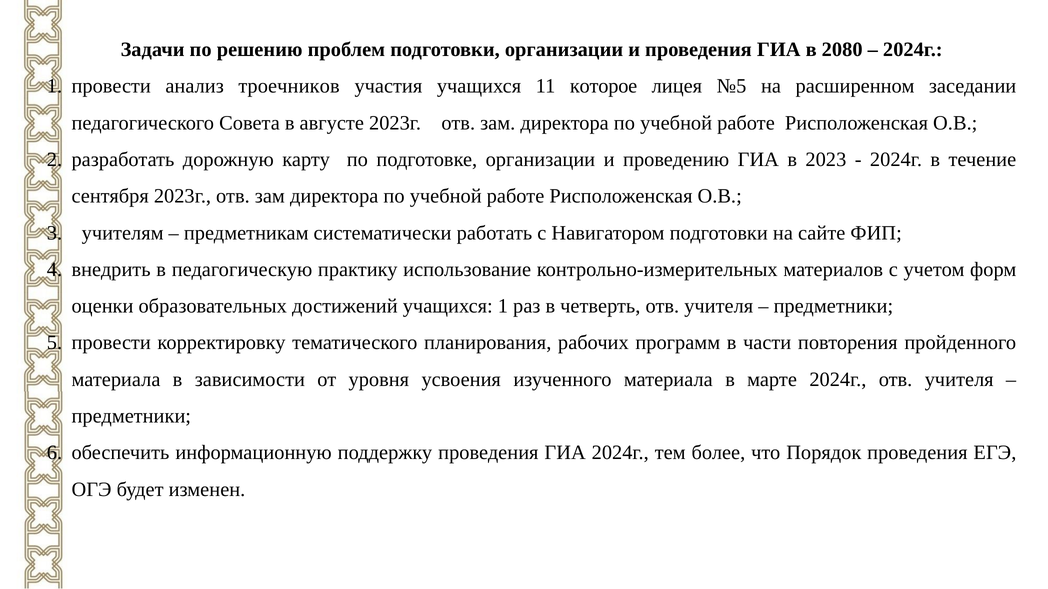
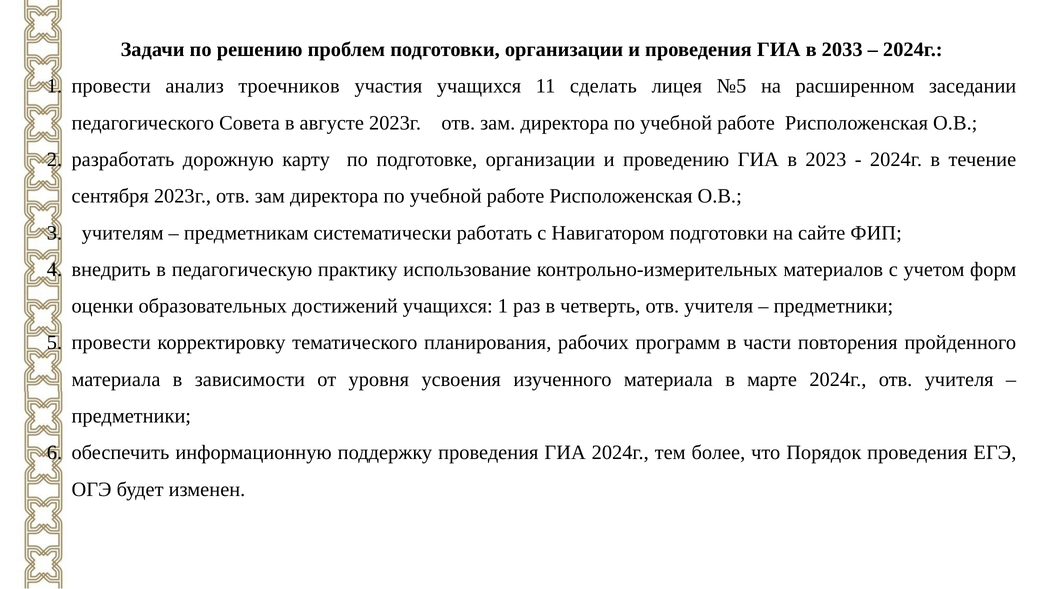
2080: 2080 -> 2033
которое: которое -> сделать
